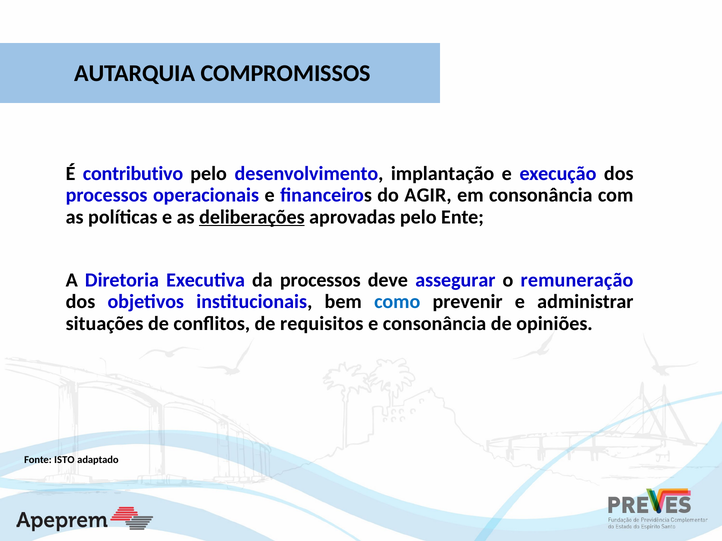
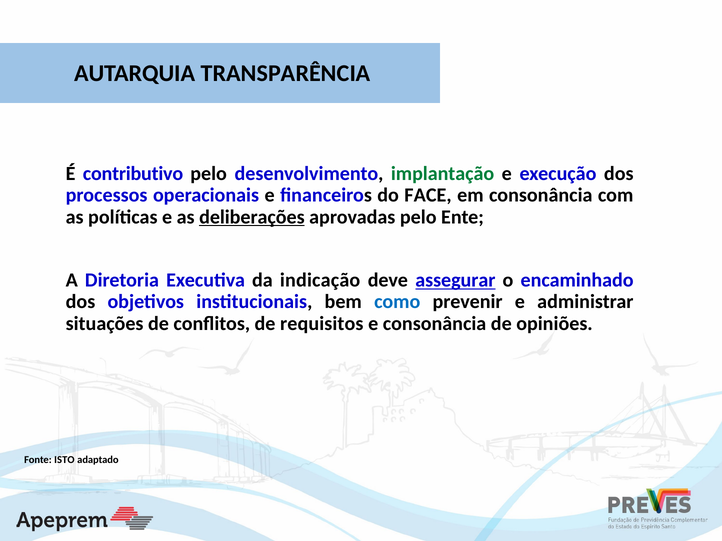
COMPROMISSOS: COMPROMISSOS -> TRANSPARÊNCIA
implantação colour: black -> green
AGIR: AGIR -> FACE
da processos: processos -> indicação
assegurar underline: none -> present
remuneração: remuneração -> encaminhado
